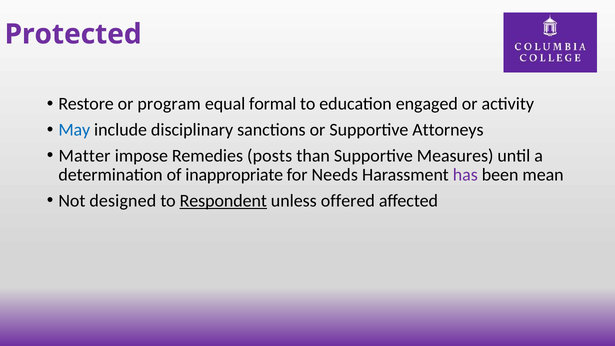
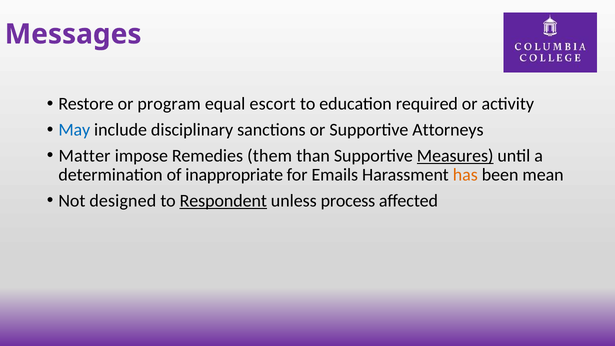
Protected: Protected -> Messages
formal: formal -> escort
engaged: engaged -> required
posts: posts -> them
Measures underline: none -> present
Needs: Needs -> Emails
has colour: purple -> orange
offered: offered -> process
